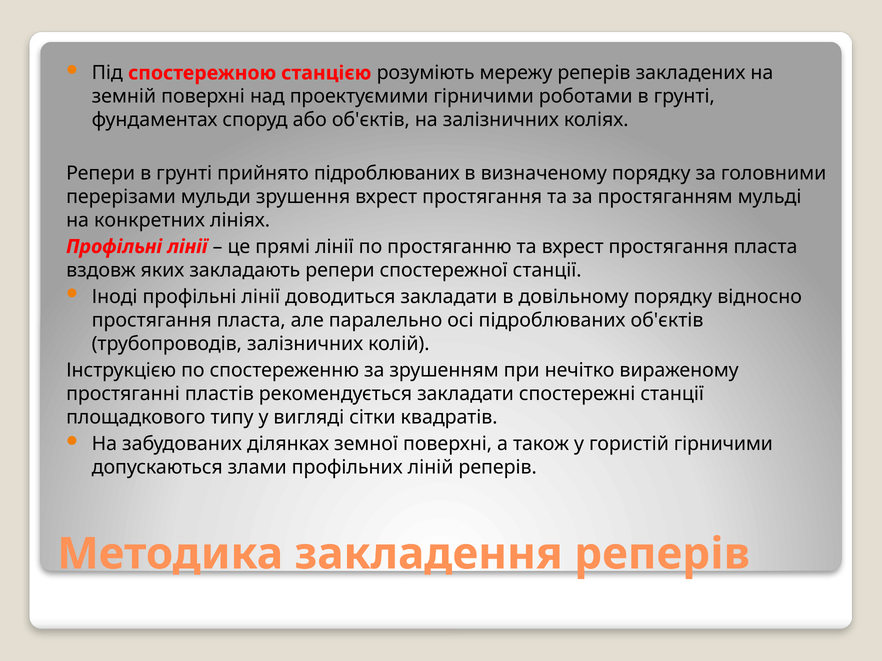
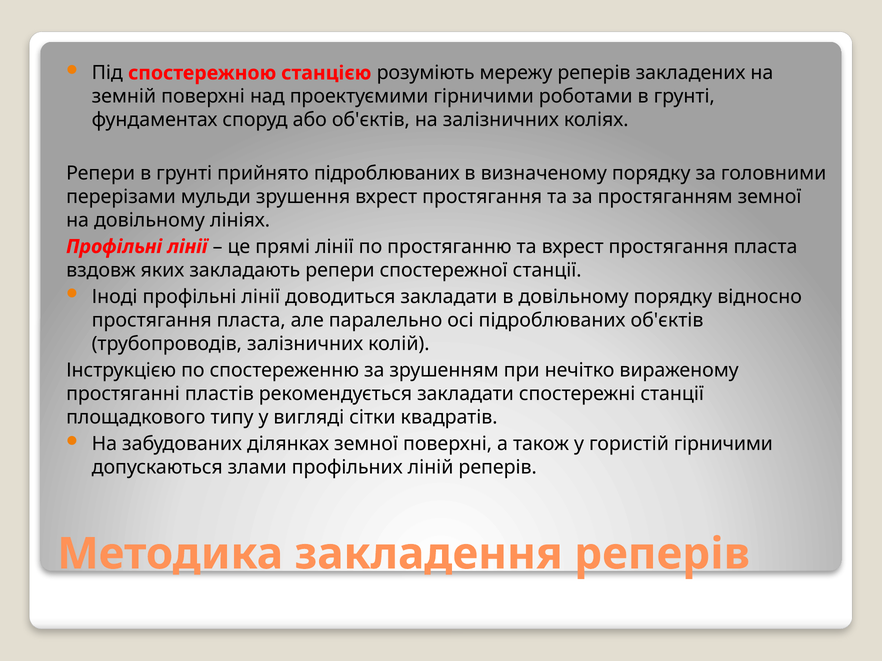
простяганням мульді: мульді -> земної
на конкретних: конкретних -> довільному
